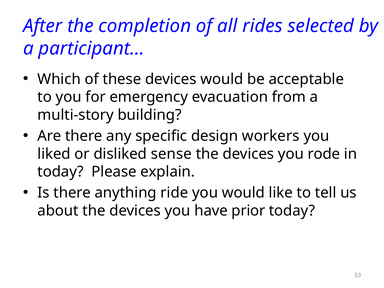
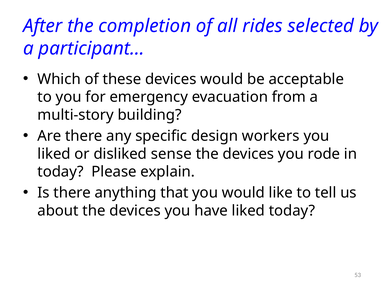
ride: ride -> that
have prior: prior -> liked
